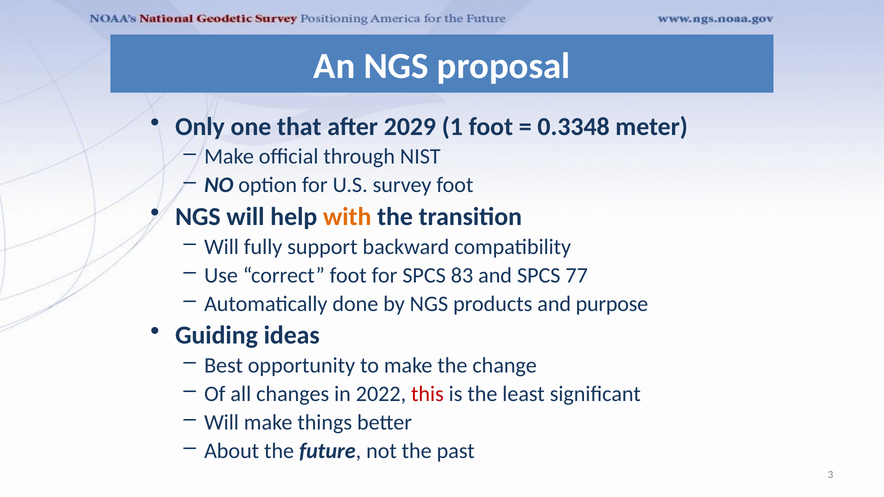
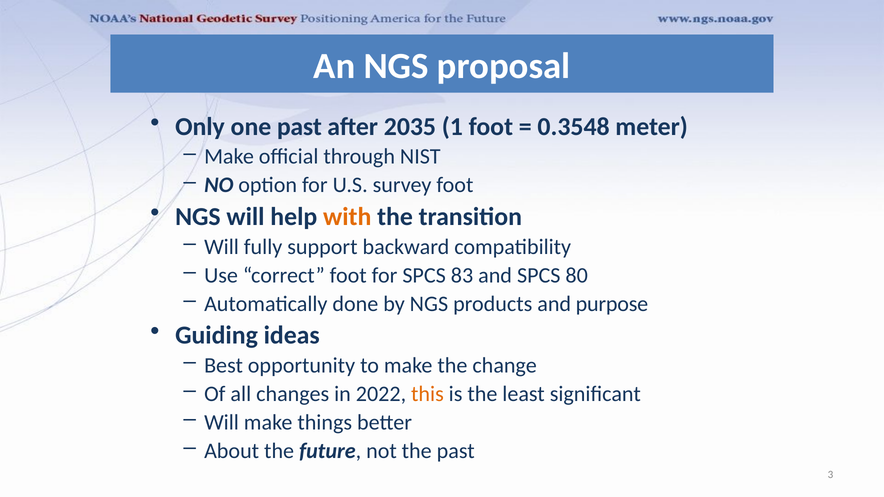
one that: that -> past
2029: 2029 -> 2035
0.3348: 0.3348 -> 0.3548
77: 77 -> 80
this colour: red -> orange
